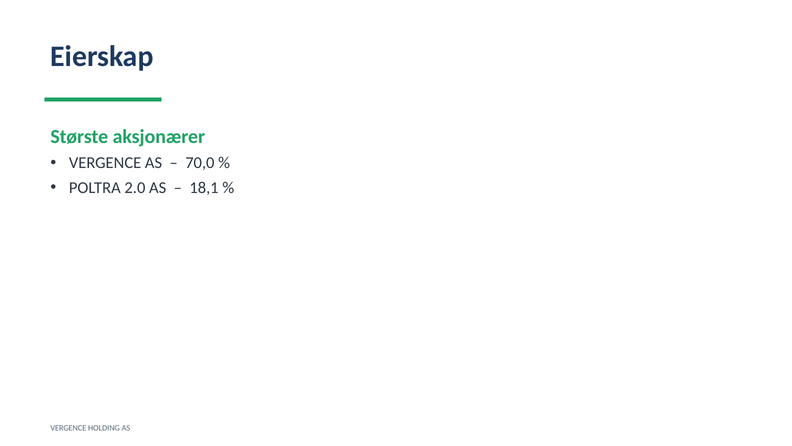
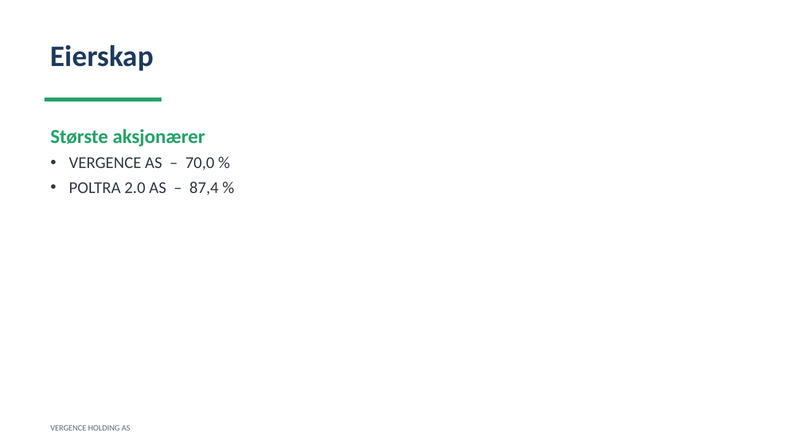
18,1: 18,1 -> 87,4
